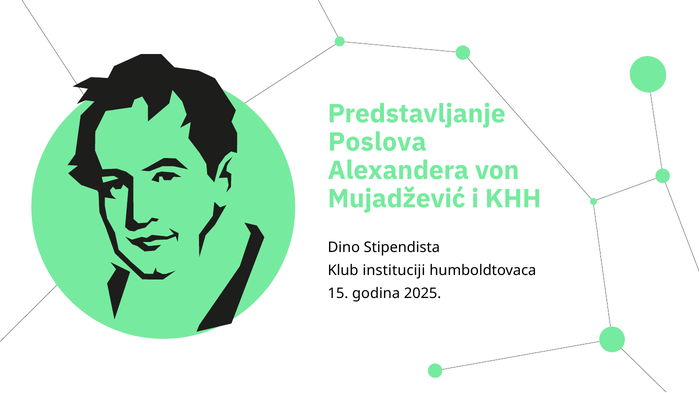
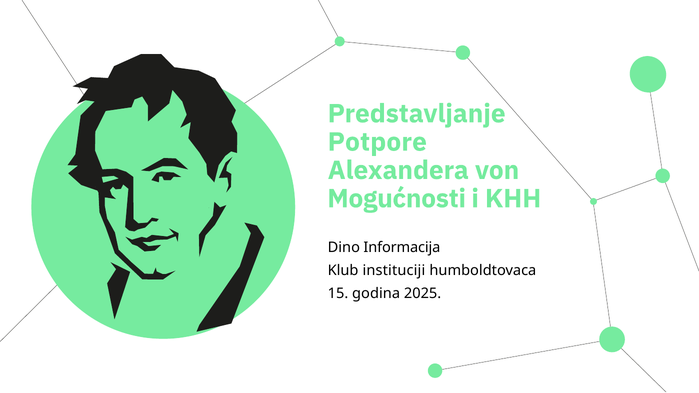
Poslova: Poslova -> Potpore
Mujadžević: Mujadžević -> Mogućnosti
Stipendista: Stipendista -> Informacija
